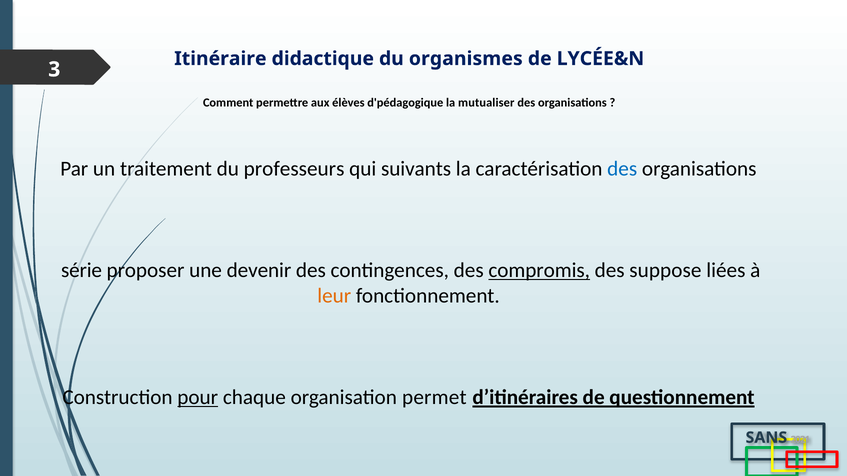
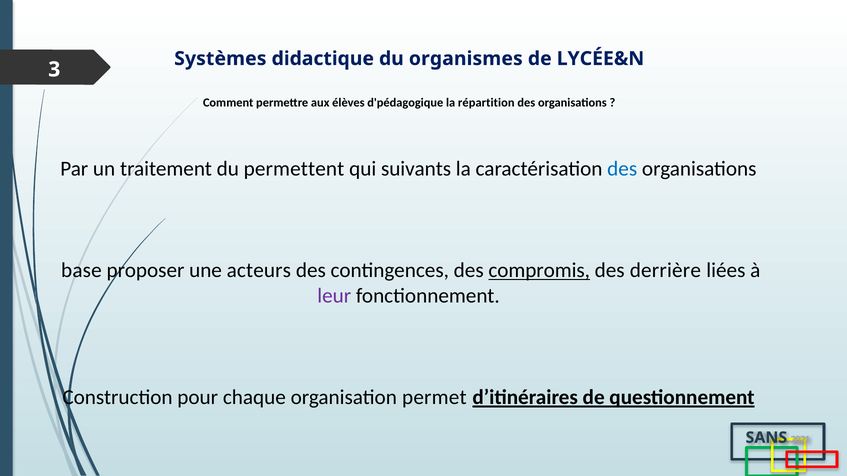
Itinéraire: Itinéraire -> Systèmes
mutualiser: mutualiser -> répartition
professeurs: professeurs -> permettent
série: série -> base
devenir: devenir -> acteurs
suppose: suppose -> derrière
leur colour: orange -> purple
pour underline: present -> none
